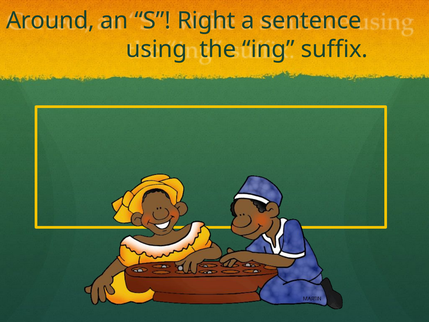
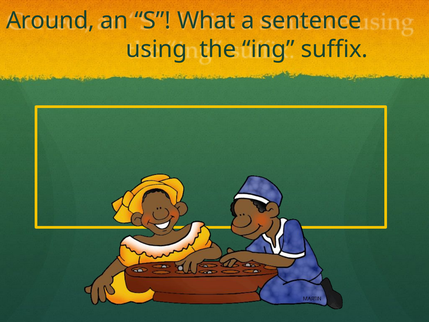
Right: Right -> What
